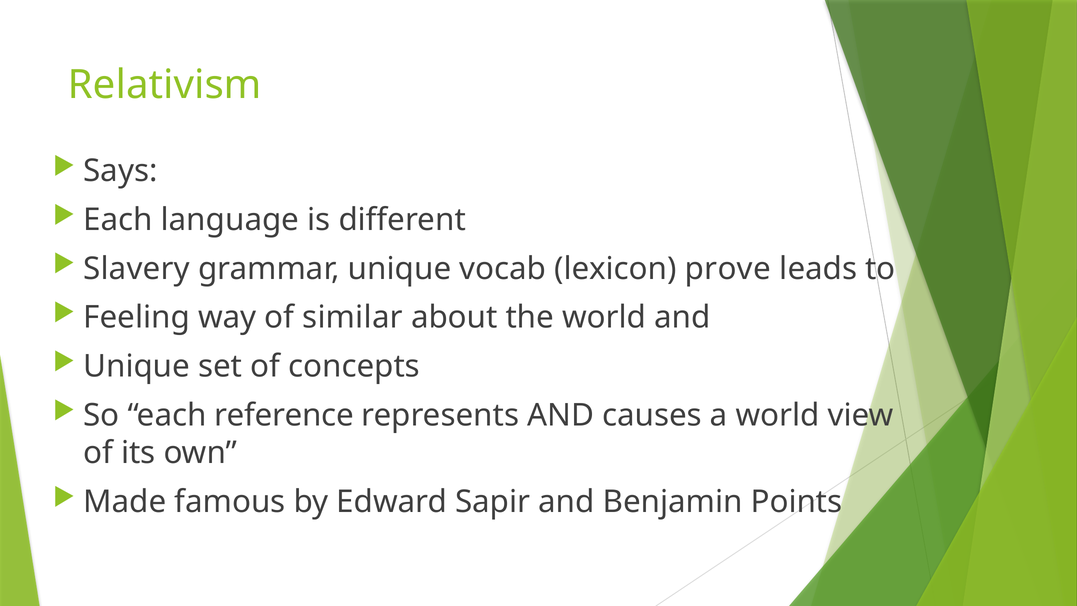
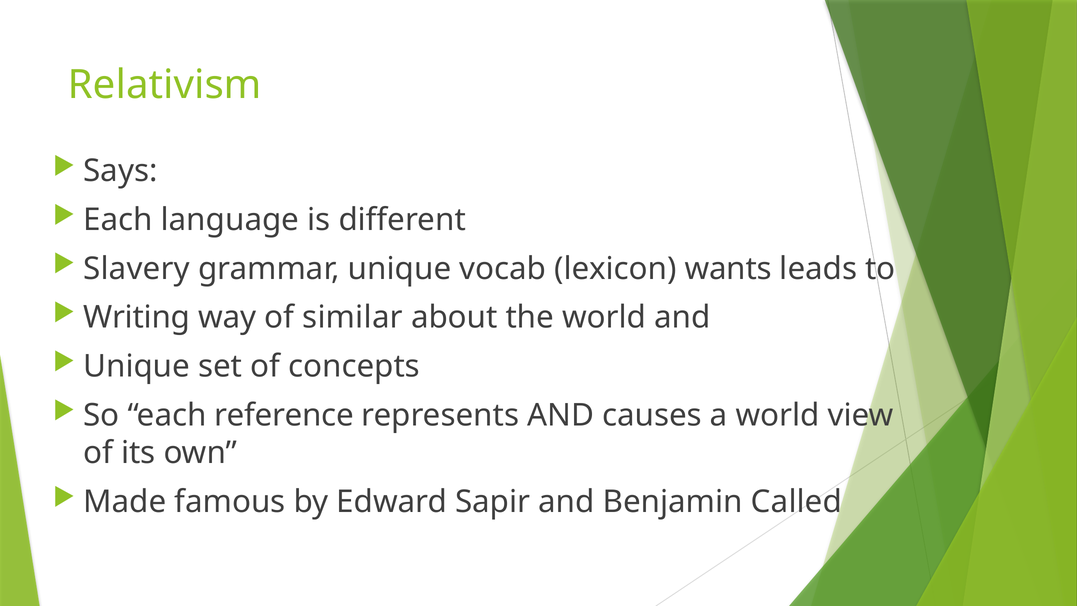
prove: prove -> wants
Feeling: Feeling -> Writing
Points: Points -> Called
